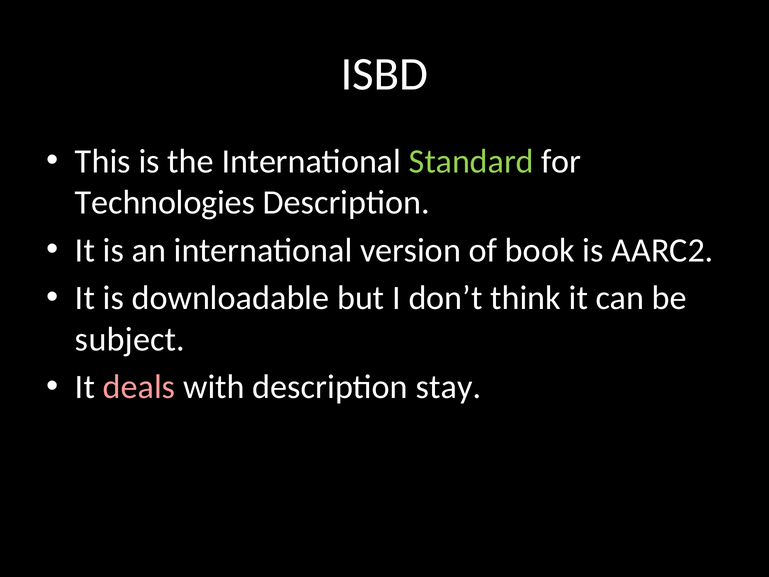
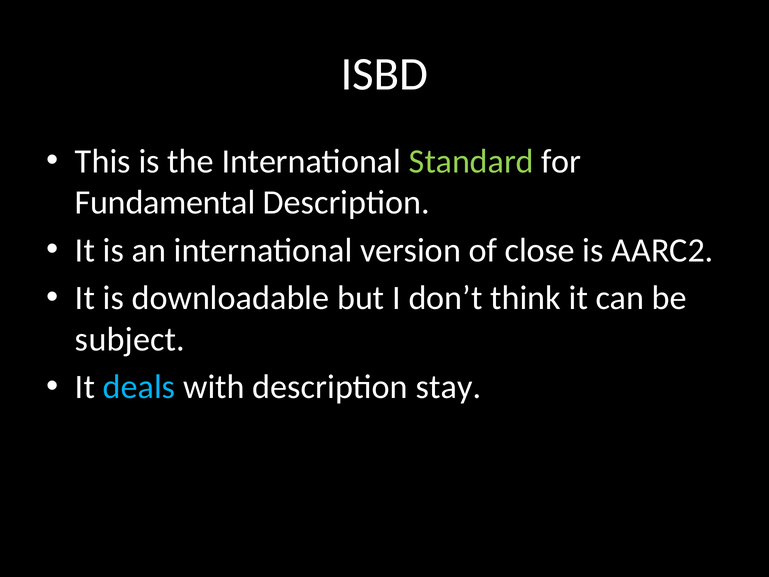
Technologies: Technologies -> Fundamental
book: book -> close
deals colour: pink -> light blue
